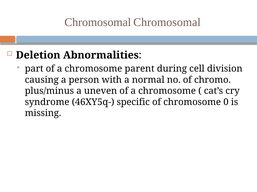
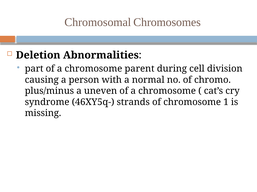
Chromosomal Chromosomal: Chromosomal -> Chromosomes
specific: specific -> strands
0: 0 -> 1
